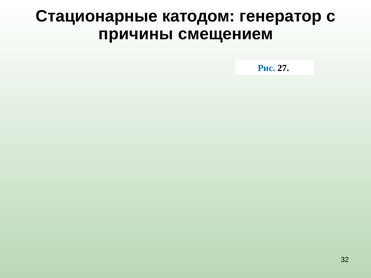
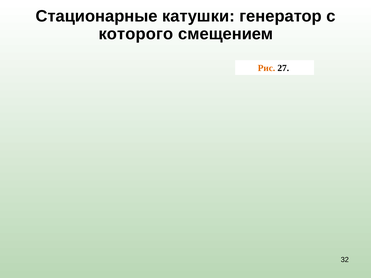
катодом: катодом -> катушки
причины: причины -> которого
Рис colour: blue -> orange
